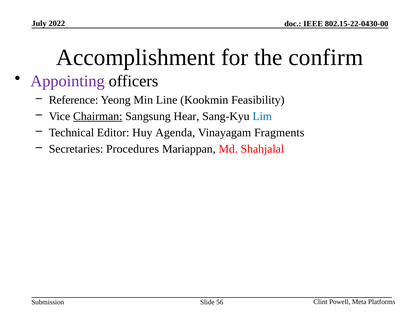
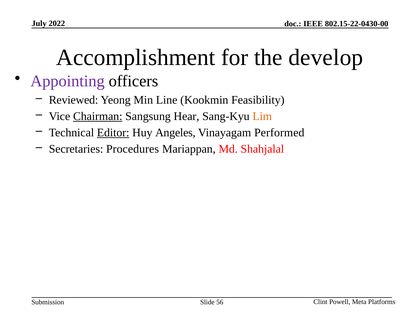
confirm: confirm -> develop
Reference: Reference -> Reviewed
Lim colour: blue -> orange
Editor underline: none -> present
Agenda: Agenda -> Angeles
Fragments: Fragments -> Performed
